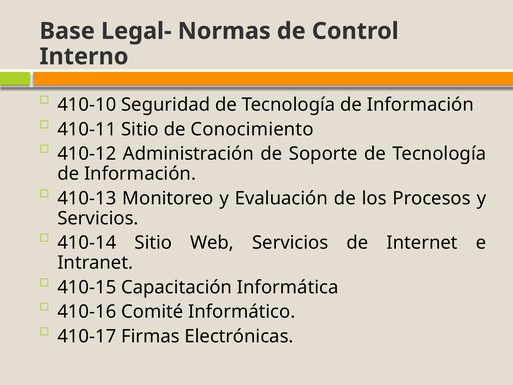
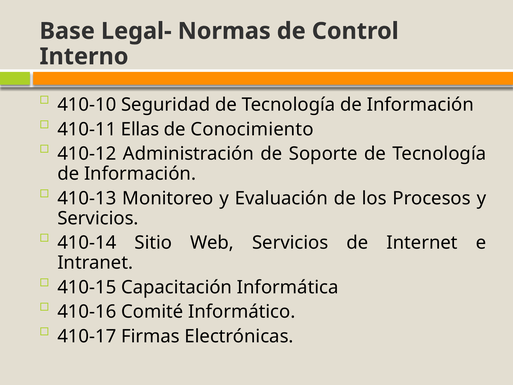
410-11 Sitio: Sitio -> Ellas
